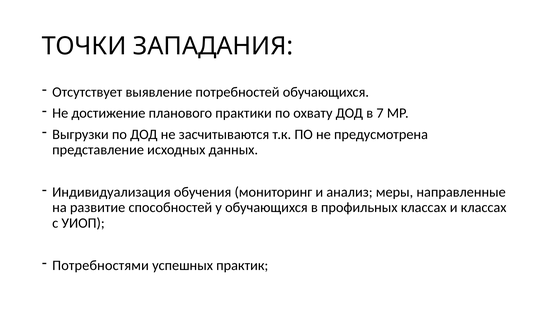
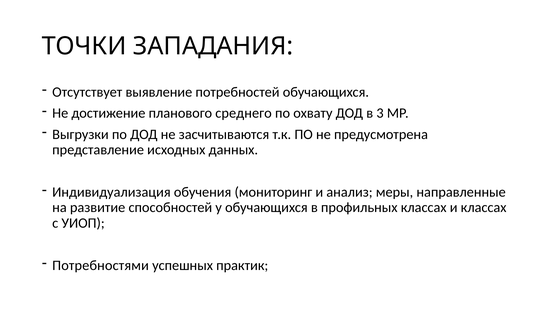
практики: практики -> среднего
7: 7 -> 3
